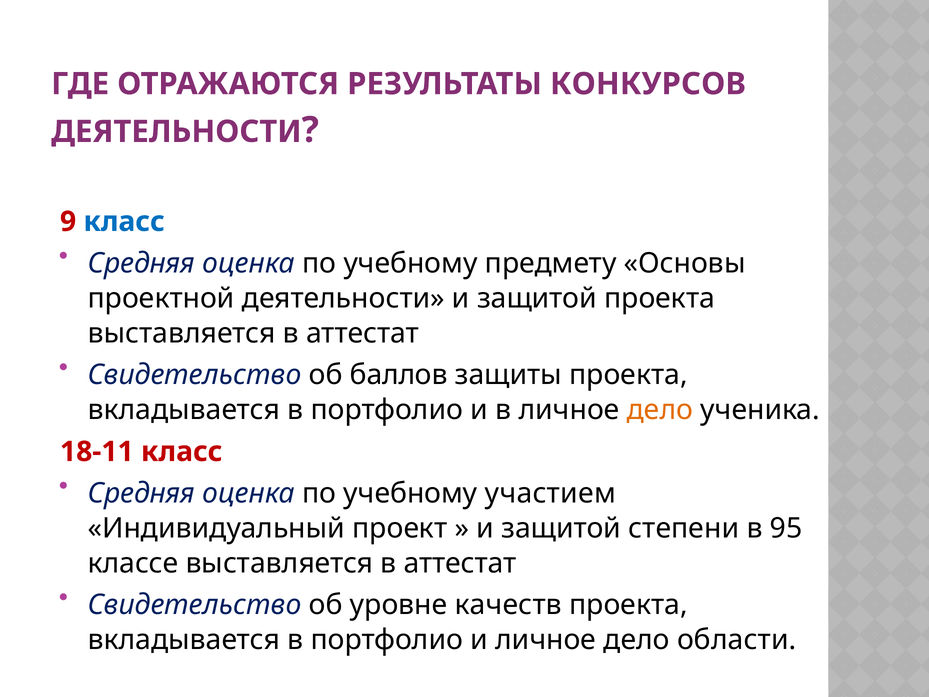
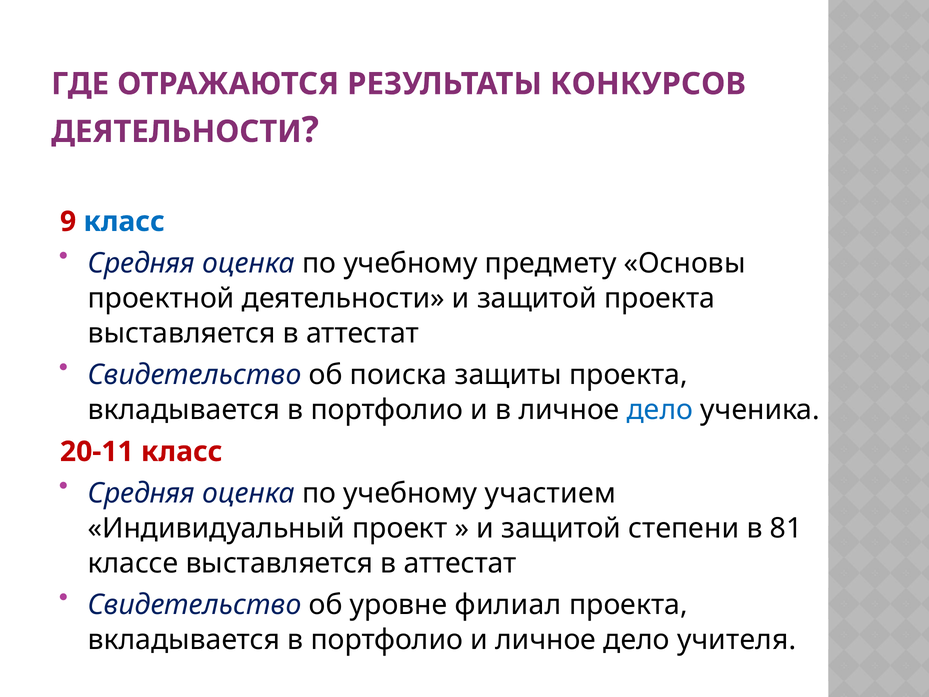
баллов: баллов -> поиска
дело at (660, 410) colour: orange -> blue
18-11: 18-11 -> 20-11
95: 95 -> 81
качеств: качеств -> филиал
области: области -> учителя
